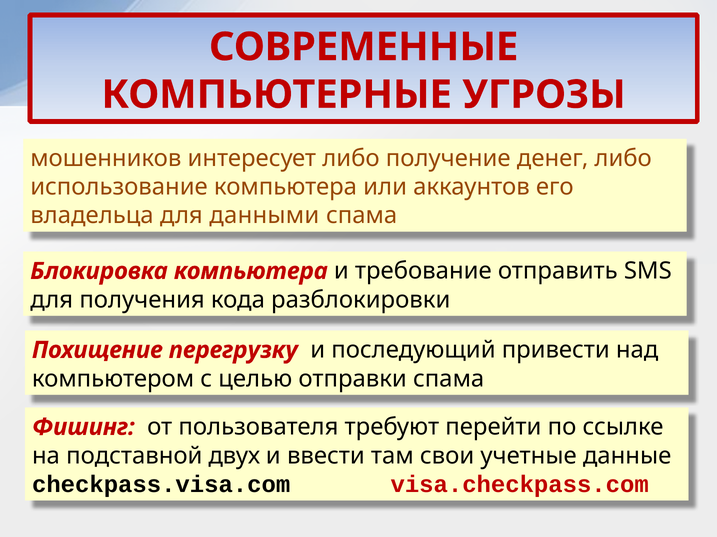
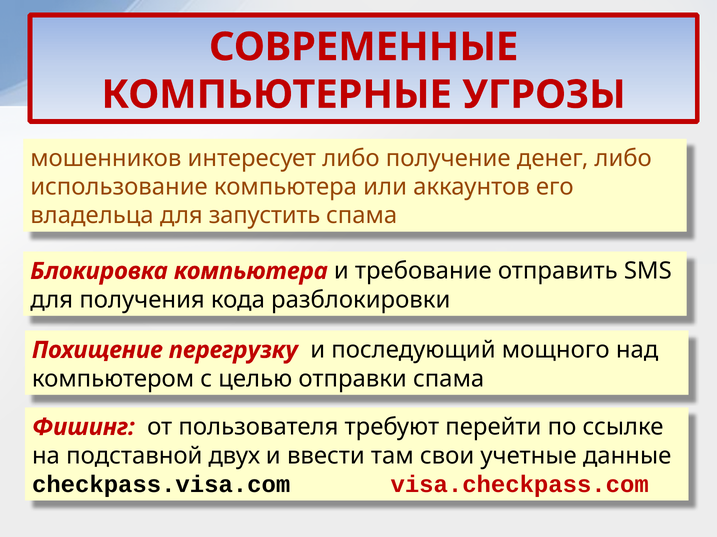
данными: данными -> запустить
привести: привести -> мощного
